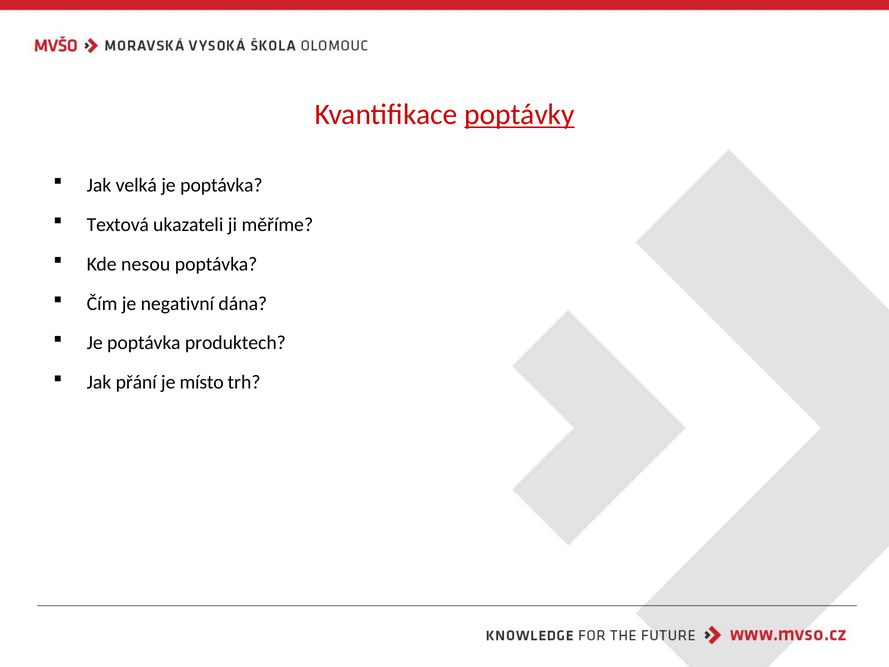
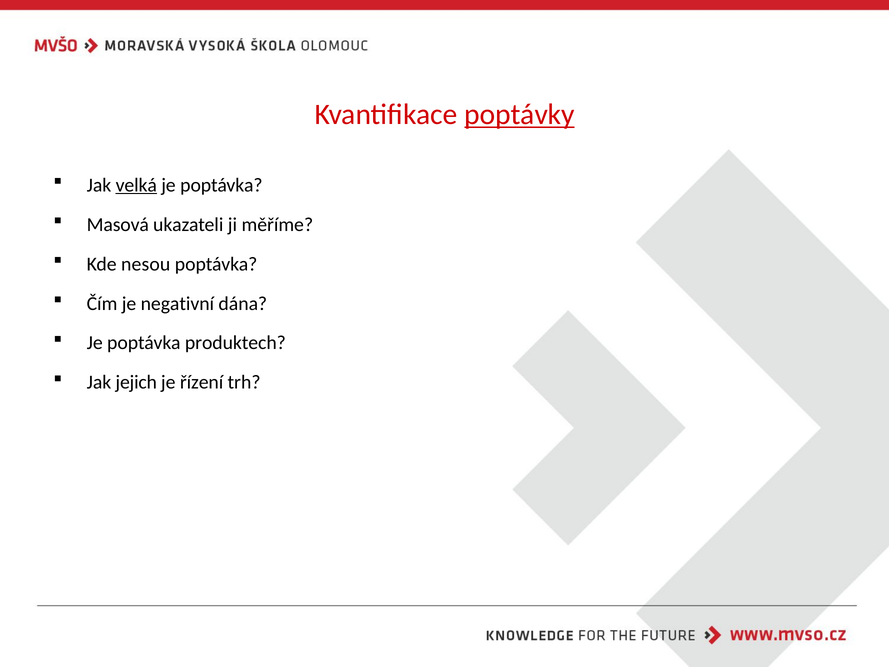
velká underline: none -> present
Textová: Textová -> Masová
přání: přání -> jejich
místo: místo -> řízení
